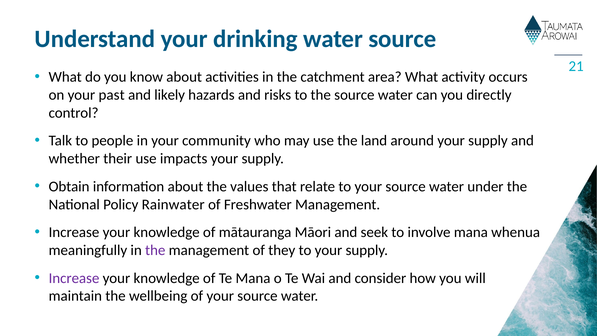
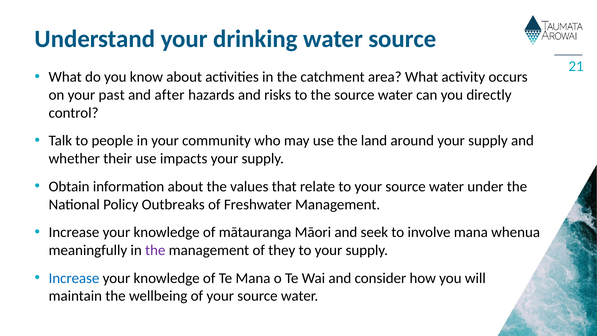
likely: likely -> after
Rainwater: Rainwater -> Outbreaks
Increase at (74, 278) colour: purple -> blue
